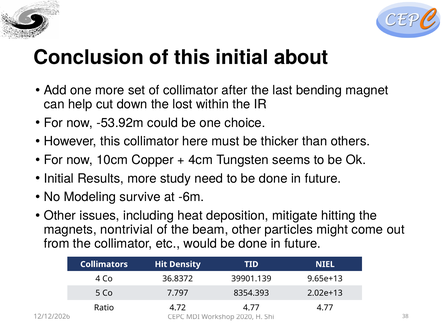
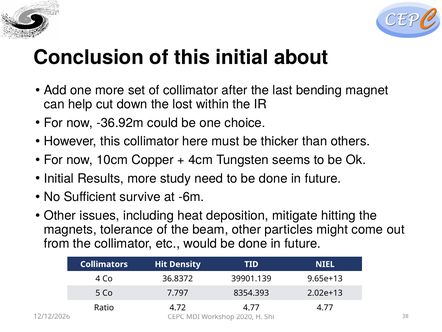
-53.92m: -53.92m -> -36.92m
Modeling: Modeling -> Sufficient
nontrivial: nontrivial -> tolerance
